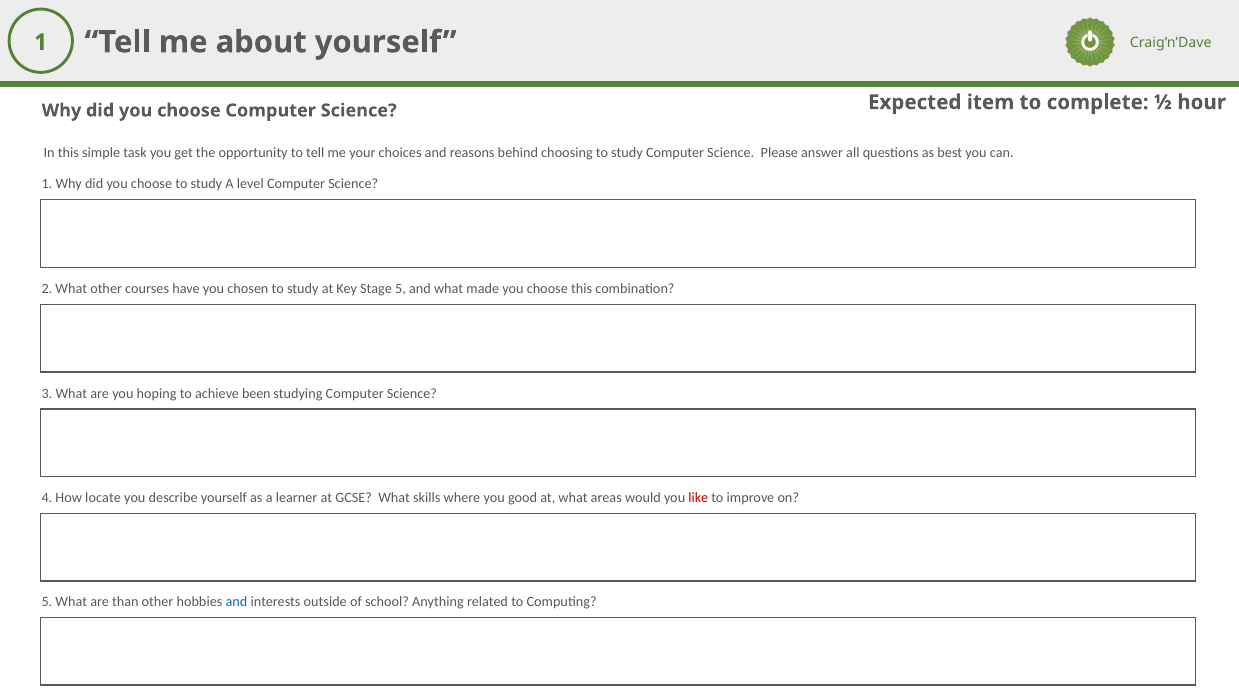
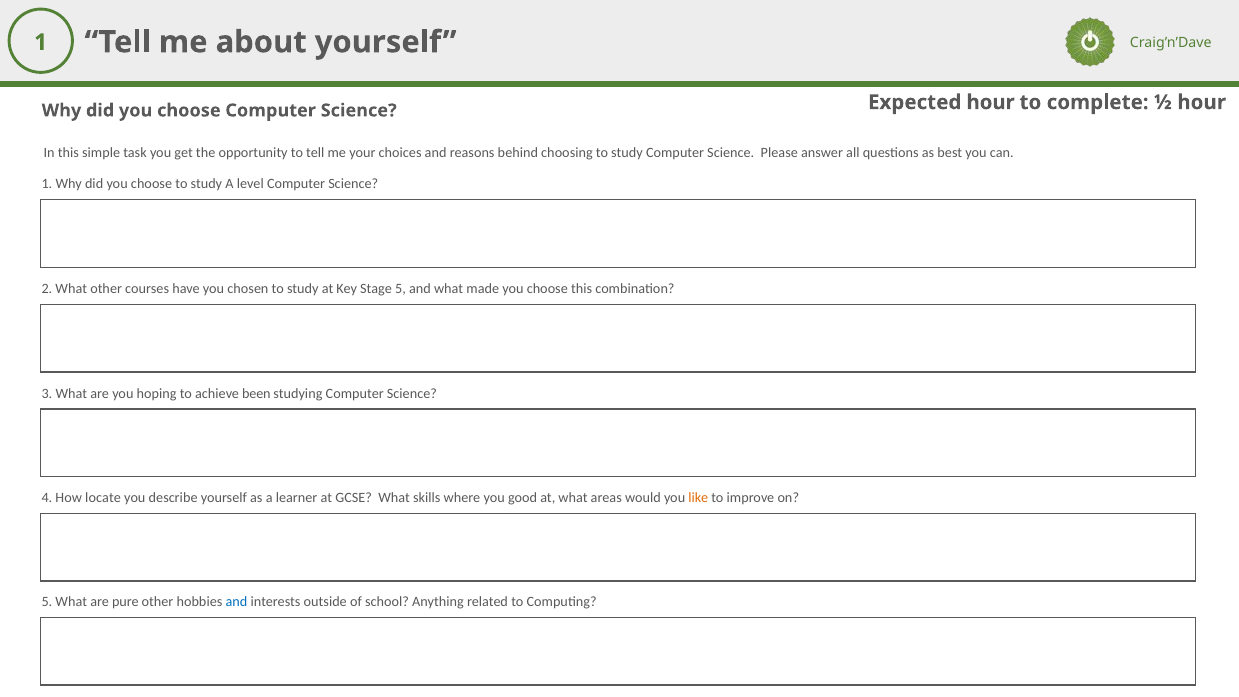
Expected item: item -> hour
like colour: red -> orange
than: than -> pure
